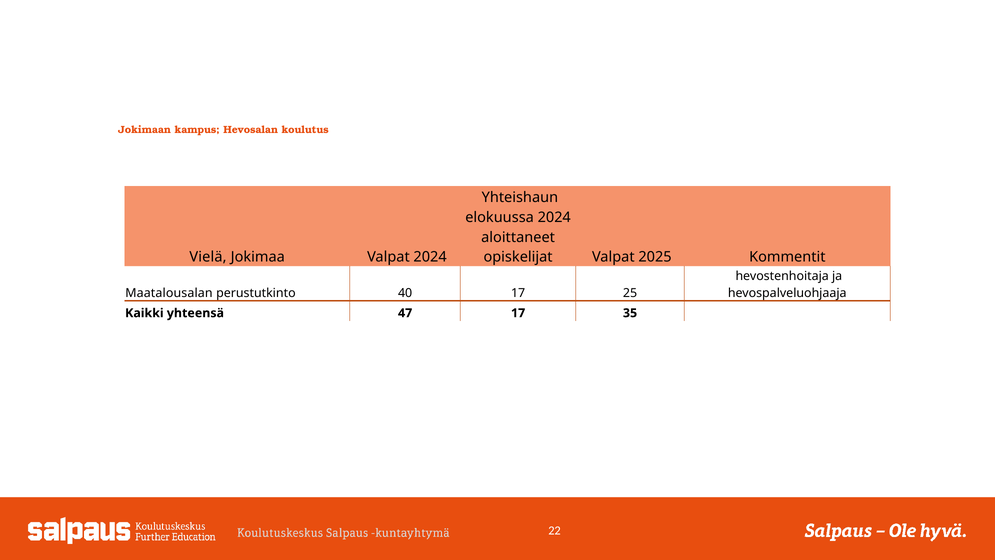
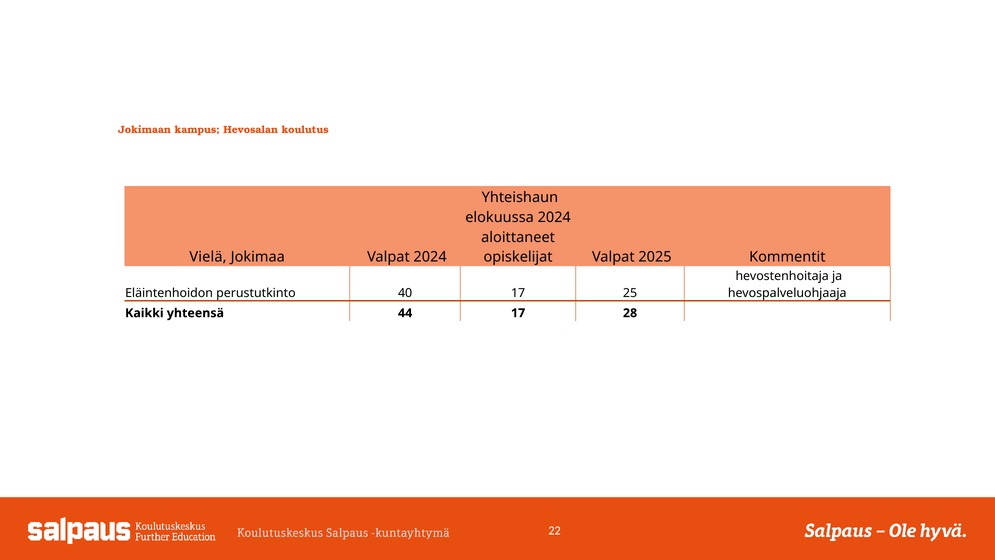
Maatalousalan: Maatalousalan -> Eläintenhoidon
47: 47 -> 44
35: 35 -> 28
